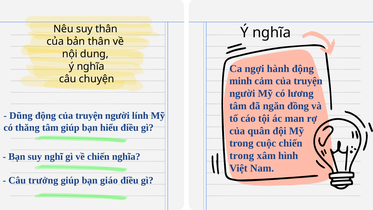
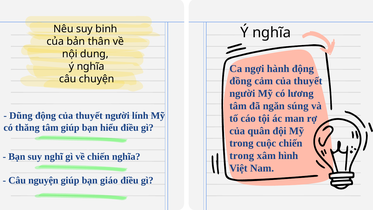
suy thân: thân -> binh
minh: minh -> đồng
cảm của truyện: truyện -> thuyết
đồng: đồng -> súng
động của truyện: truyện -> thuyết
trưởng: trưởng -> nguyện
